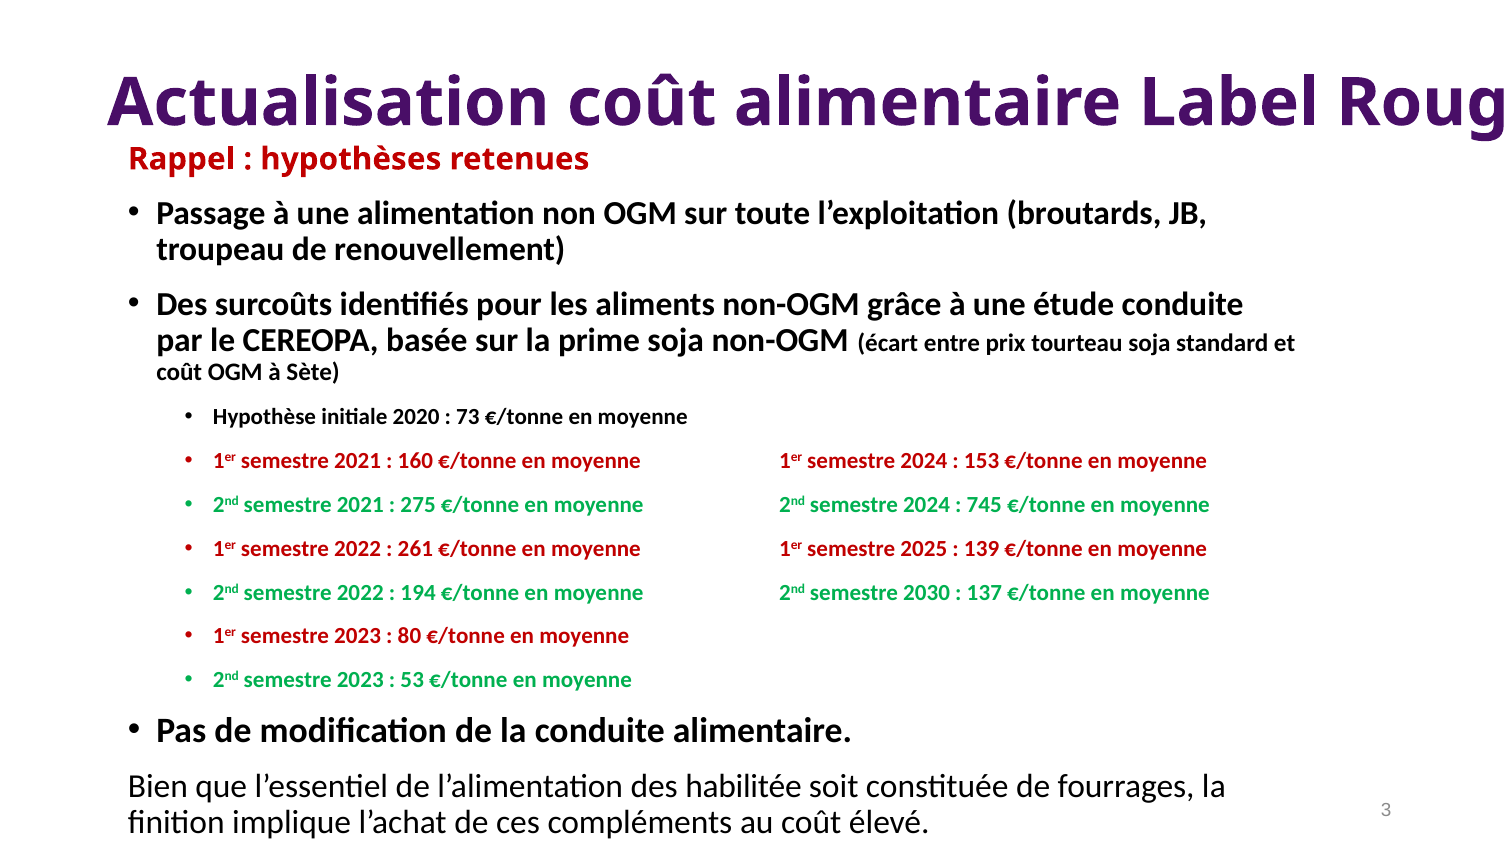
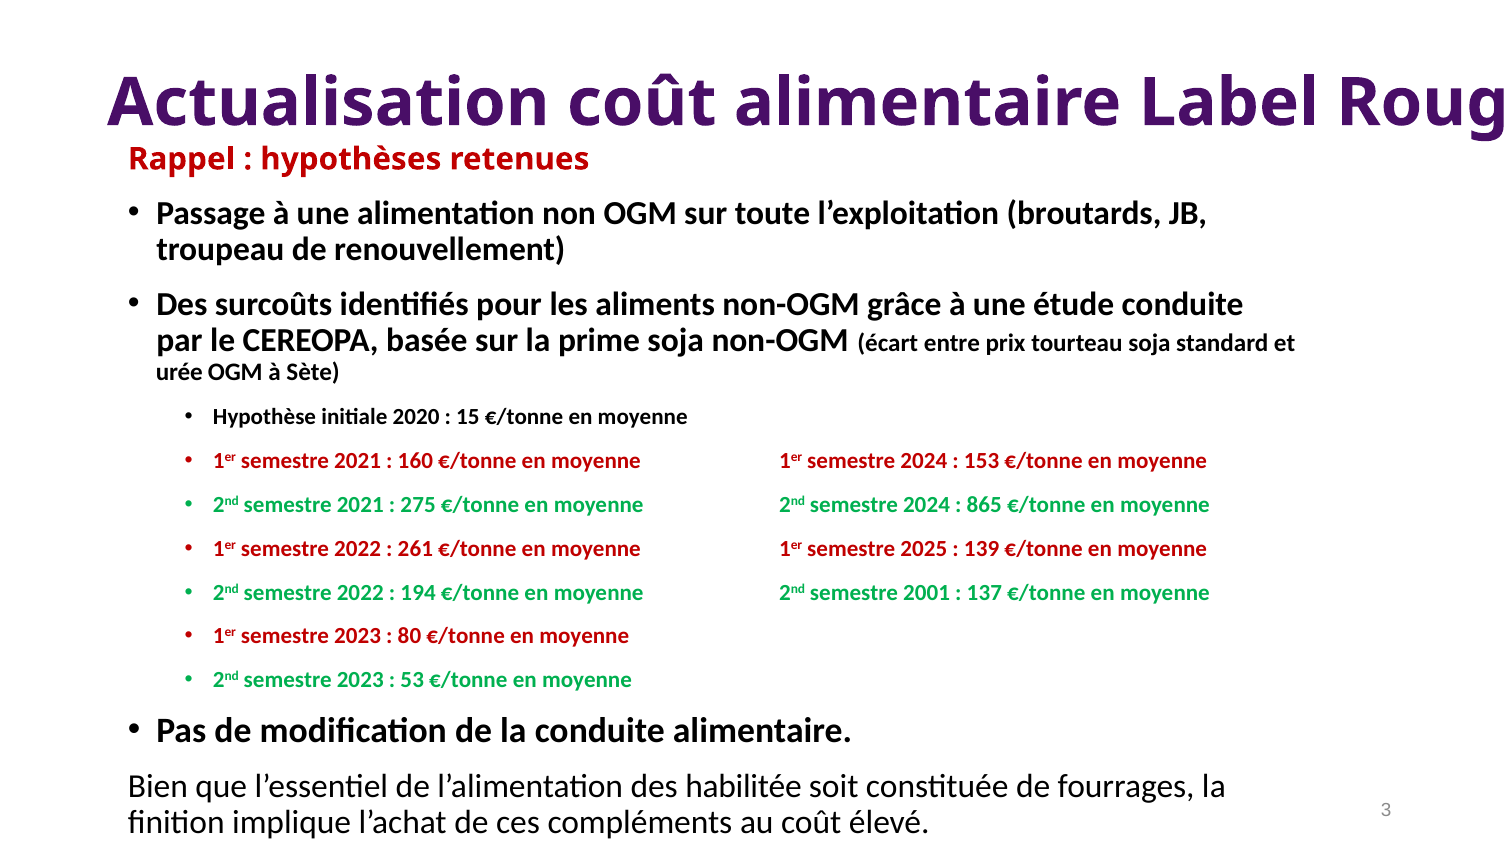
coût at (179, 372): coût -> urée
73: 73 -> 15
745: 745 -> 865
2030: 2030 -> 2001
